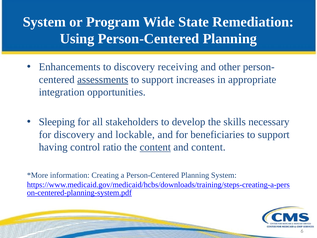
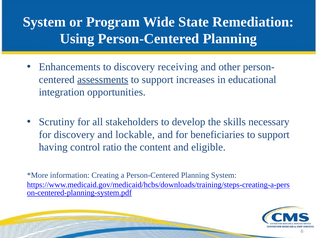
appropriate: appropriate -> educational
Sleeping: Sleeping -> Scrutiny
content at (155, 147) underline: present -> none
and content: content -> eligible
